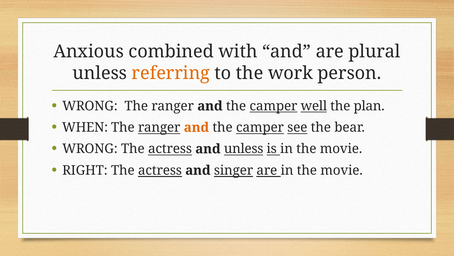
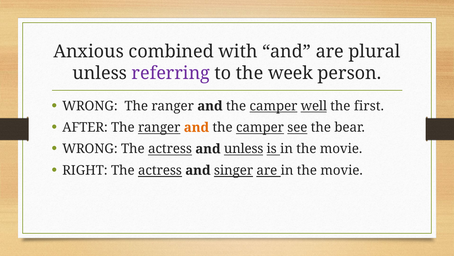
referring colour: orange -> purple
work: work -> week
plan: plan -> first
WHEN: WHEN -> AFTER
